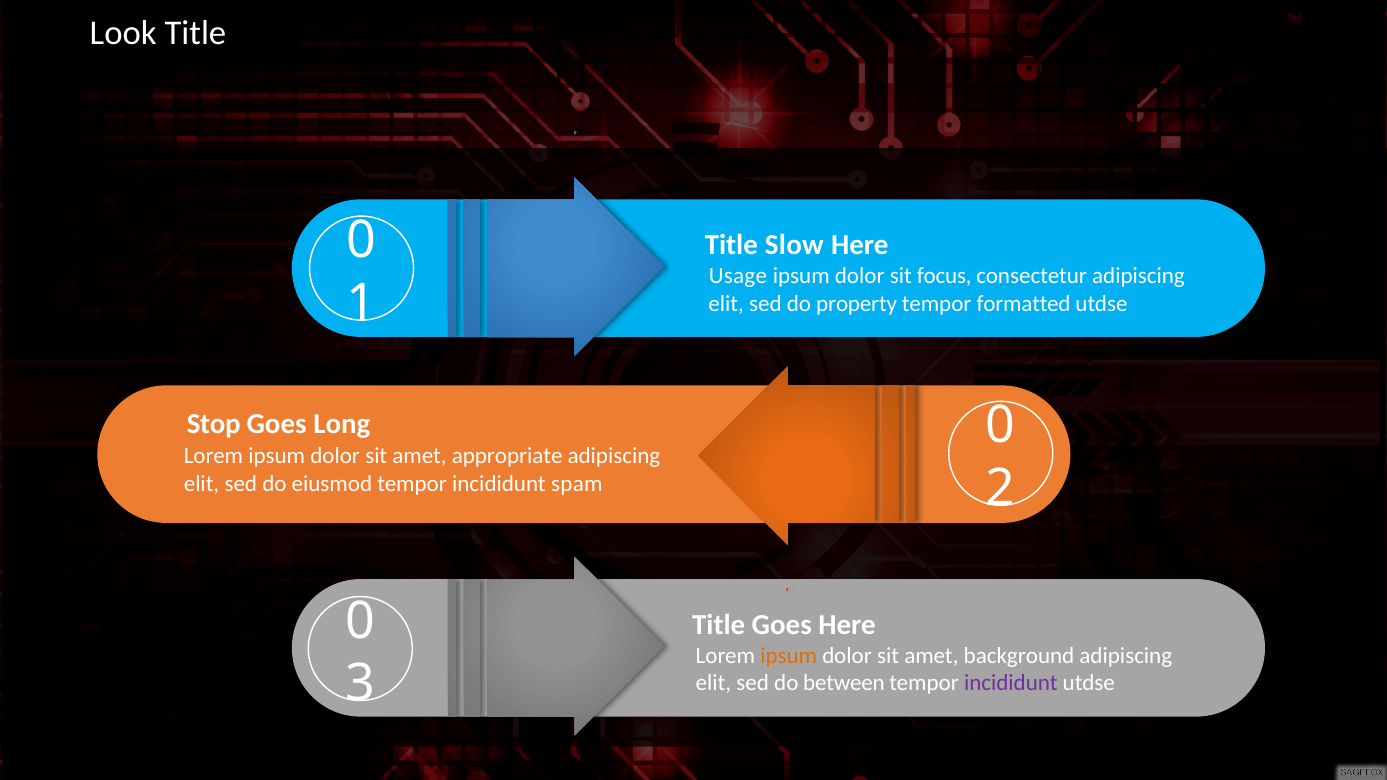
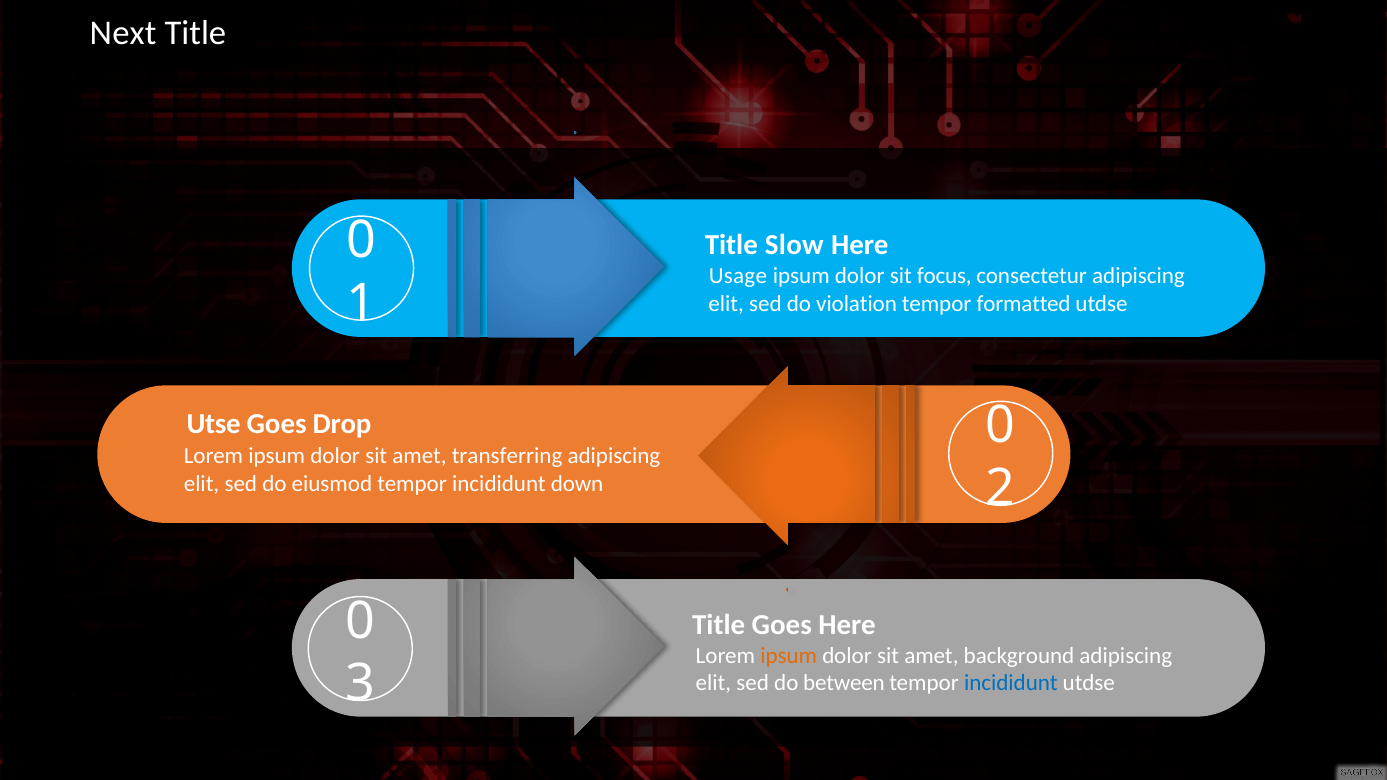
Look: Look -> Next
property: property -> violation
Stop: Stop -> Utse
Long: Long -> Drop
appropriate: appropriate -> transferring
spam: spam -> down
incididunt at (1011, 683) colour: purple -> blue
